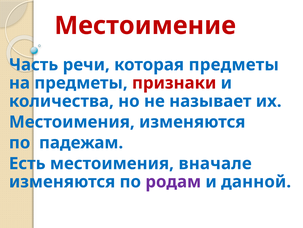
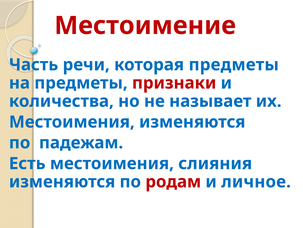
вначале: вначале -> слияния
родам colour: purple -> red
данной: данной -> личное
